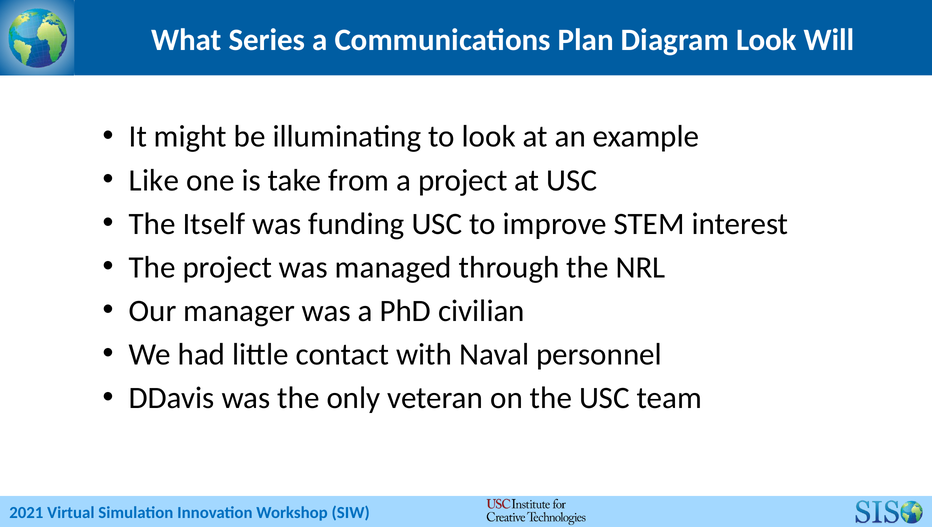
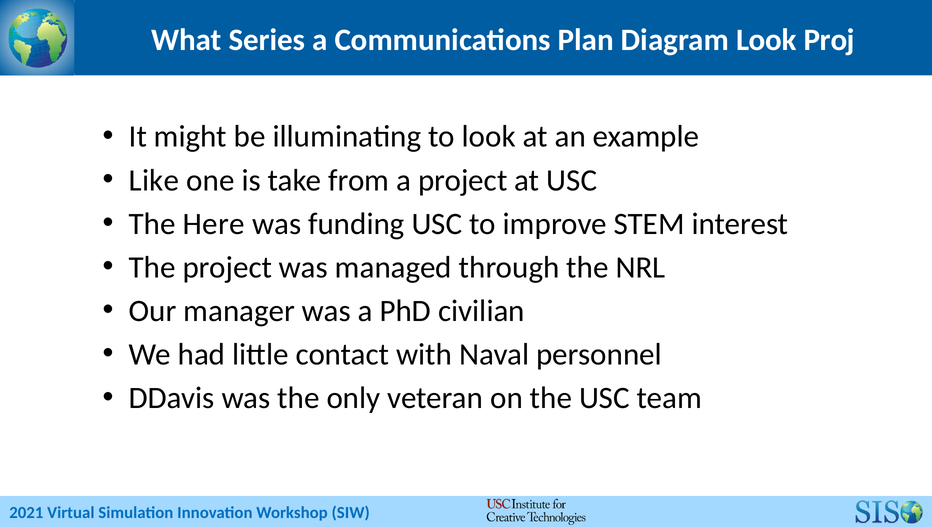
Will: Will -> Proj
Itself: Itself -> Here
